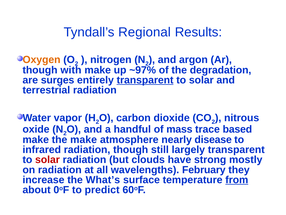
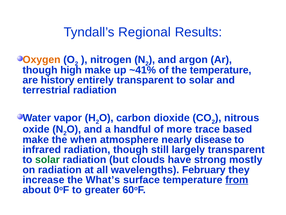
with: with -> high
~97%: ~97% -> ~41%
the degradation: degradation -> temperature
surges: surges -> history
transparent at (145, 80) underline: present -> none
mass: mass -> more
the make: make -> when
solar at (47, 159) colour: red -> green
predict: predict -> greater
